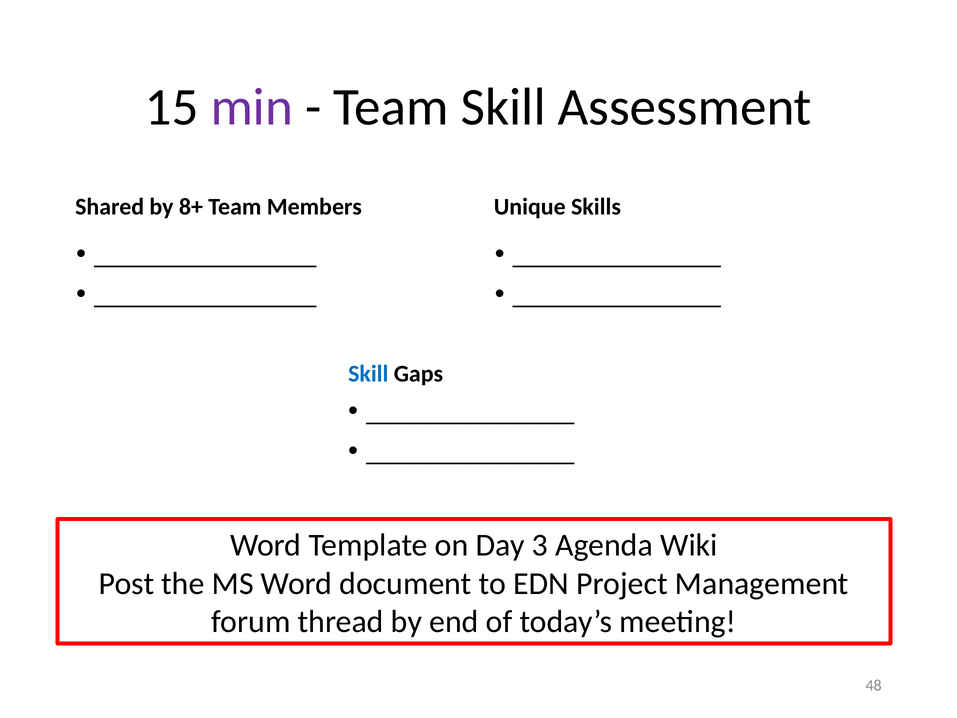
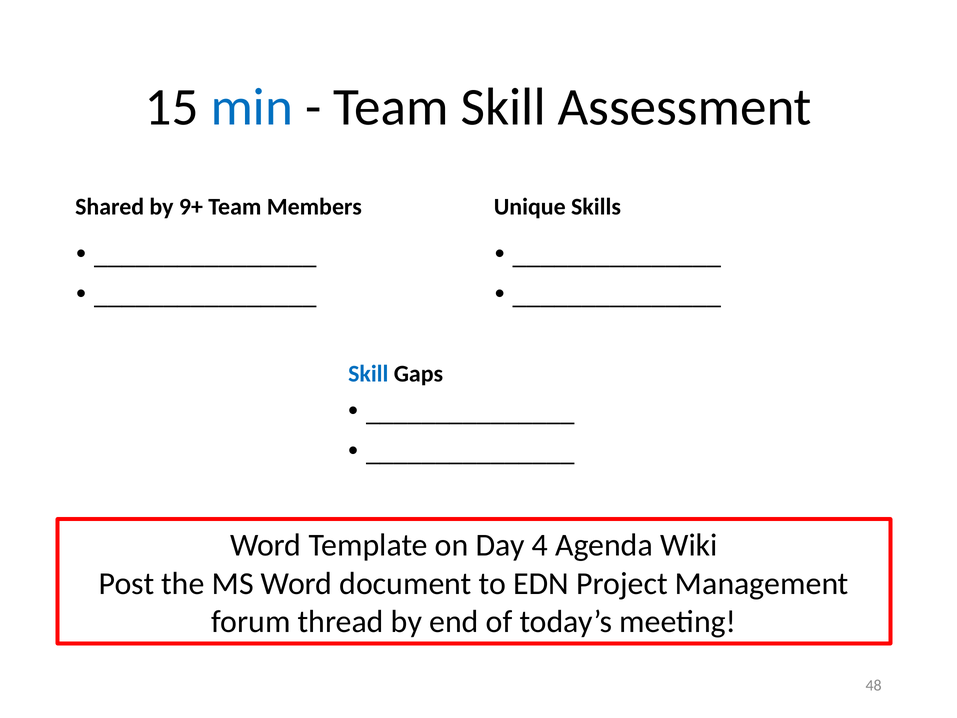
min colour: purple -> blue
8+: 8+ -> 9+
3: 3 -> 4
